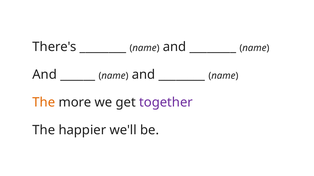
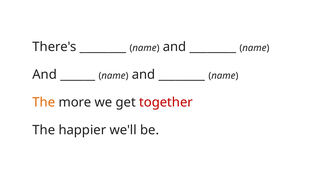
together colour: purple -> red
